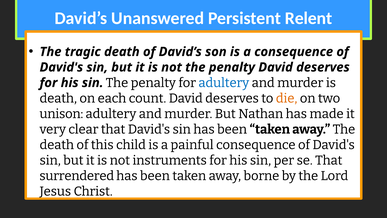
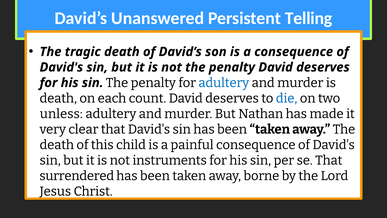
Relent: Relent -> Telling
die colour: orange -> blue
unison: unison -> unless
